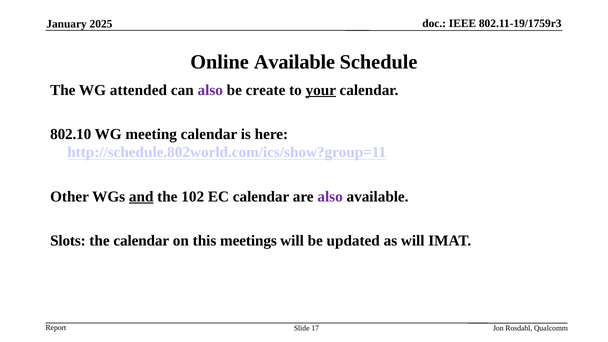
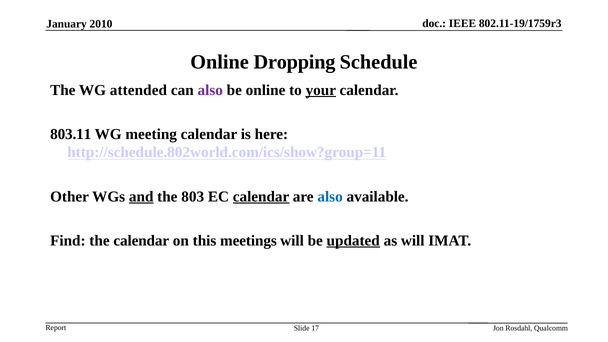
2025: 2025 -> 2010
Online Available: Available -> Dropping
be create: create -> online
802.10: 802.10 -> 803.11
102: 102 -> 803
calendar at (261, 197) underline: none -> present
also at (330, 197) colour: purple -> blue
Slots: Slots -> Find
updated underline: none -> present
